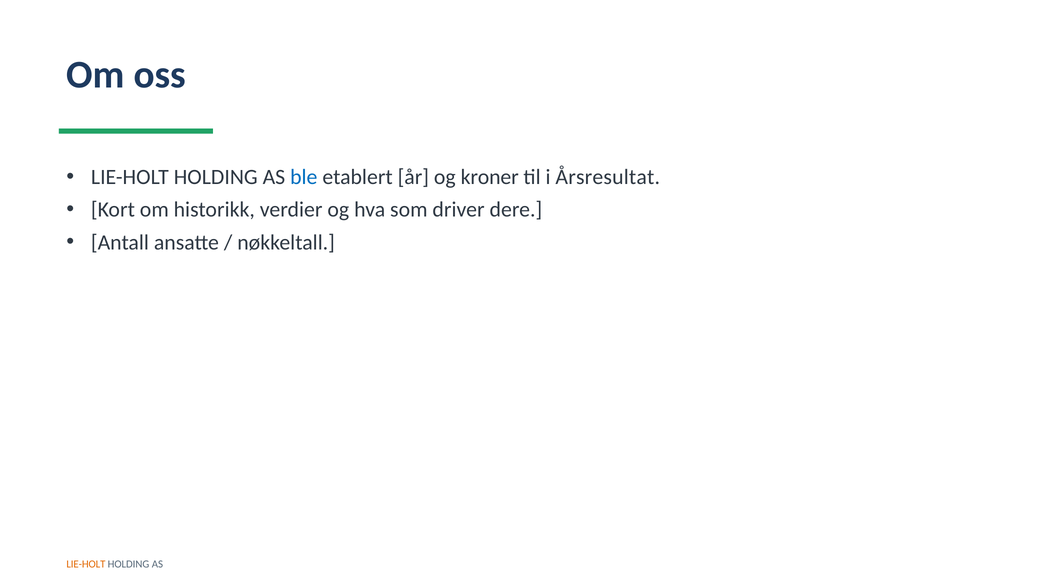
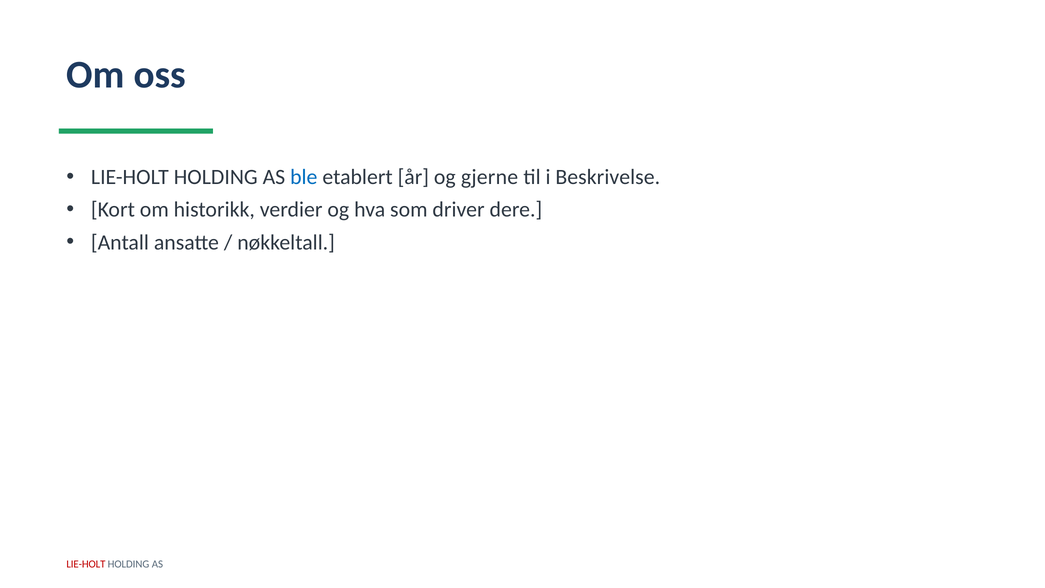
kroner: kroner -> gjerne
Årsresultat: Årsresultat -> Beskrivelse
LIE-HOLT at (86, 564) colour: orange -> red
